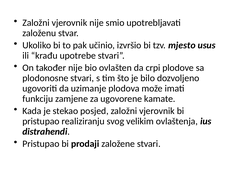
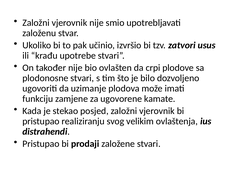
mjesto: mjesto -> zatvori
